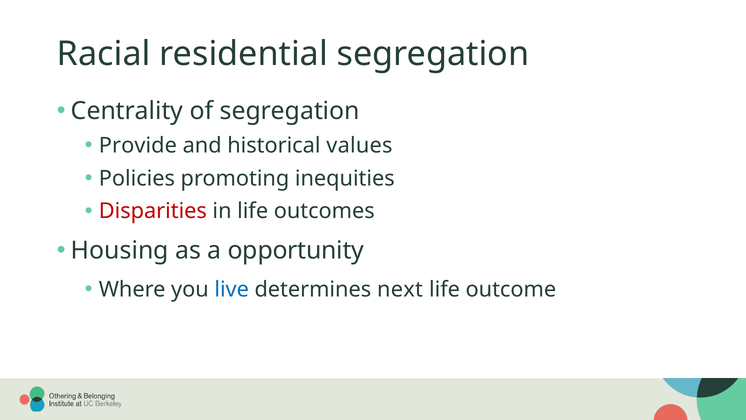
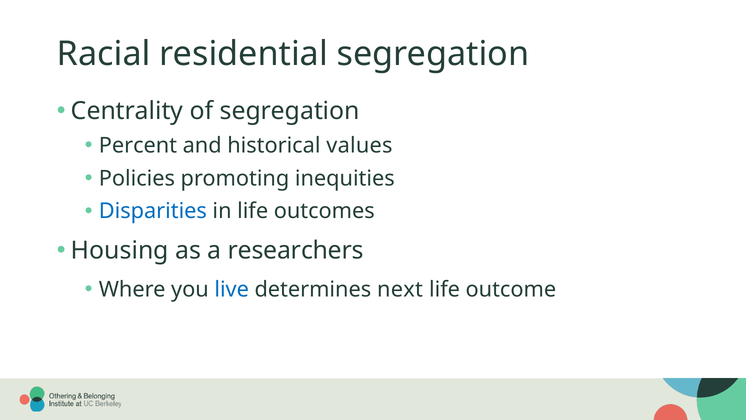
Provide: Provide -> Percent
Disparities colour: red -> blue
opportunity: opportunity -> researchers
